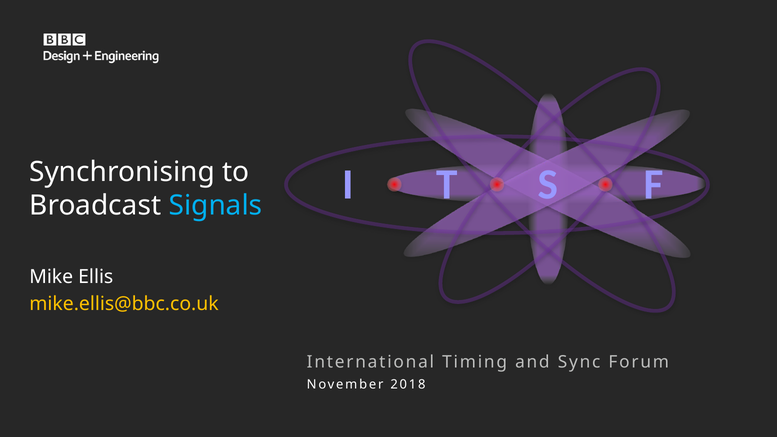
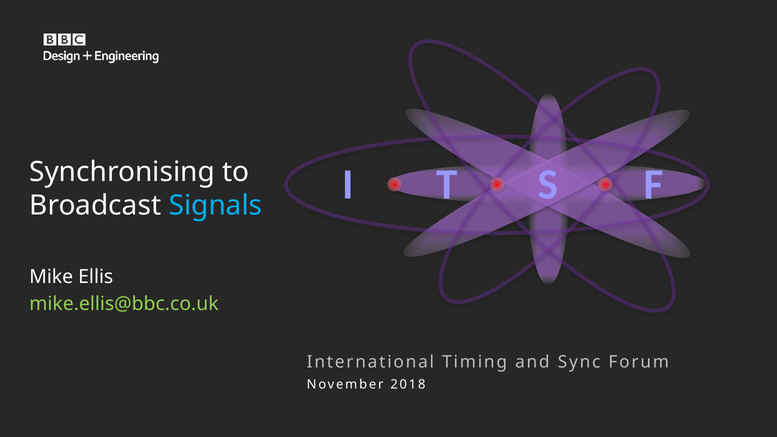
mike.ellis@bbc.co.uk colour: yellow -> light green
